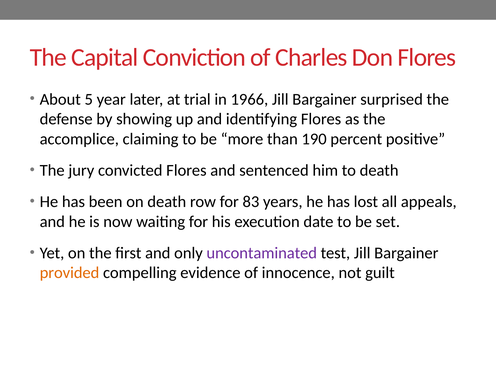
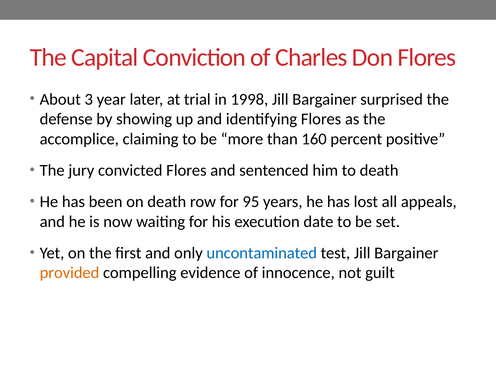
5: 5 -> 3
1966: 1966 -> 1998
190: 190 -> 160
83: 83 -> 95
uncontaminated colour: purple -> blue
